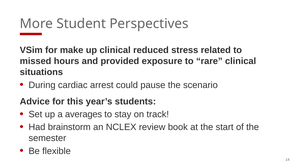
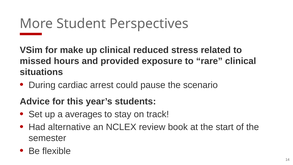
brainstorm: brainstorm -> alternative
